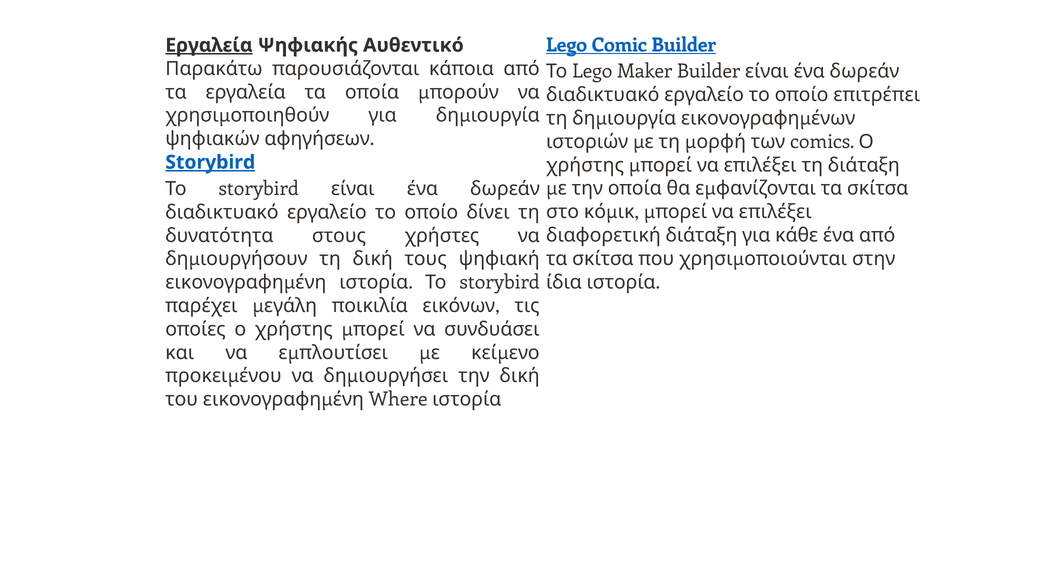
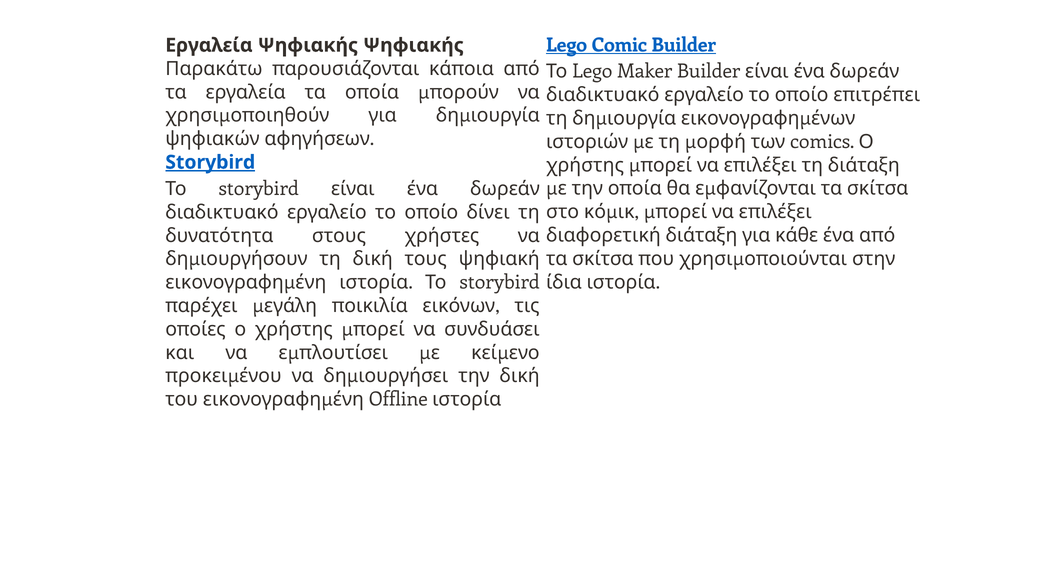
Εργαλεία at (209, 45) underline: present -> none
Ψηφιακής Αυθεντικό: Αυθεντικό -> Ψηφιακής
Where: Where -> Offline
